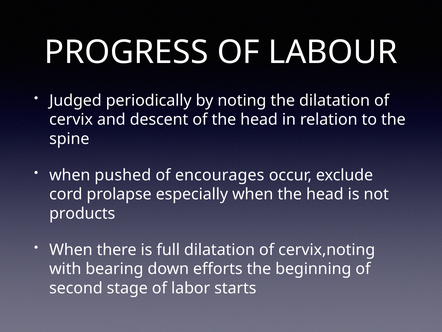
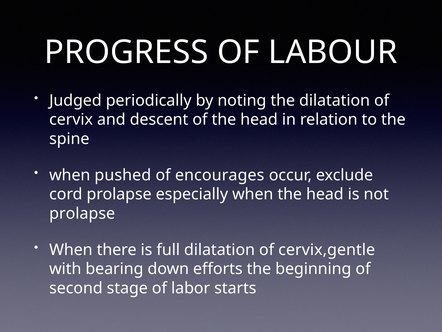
products at (82, 213): products -> prolapse
cervix,noting: cervix,noting -> cervix,gentle
